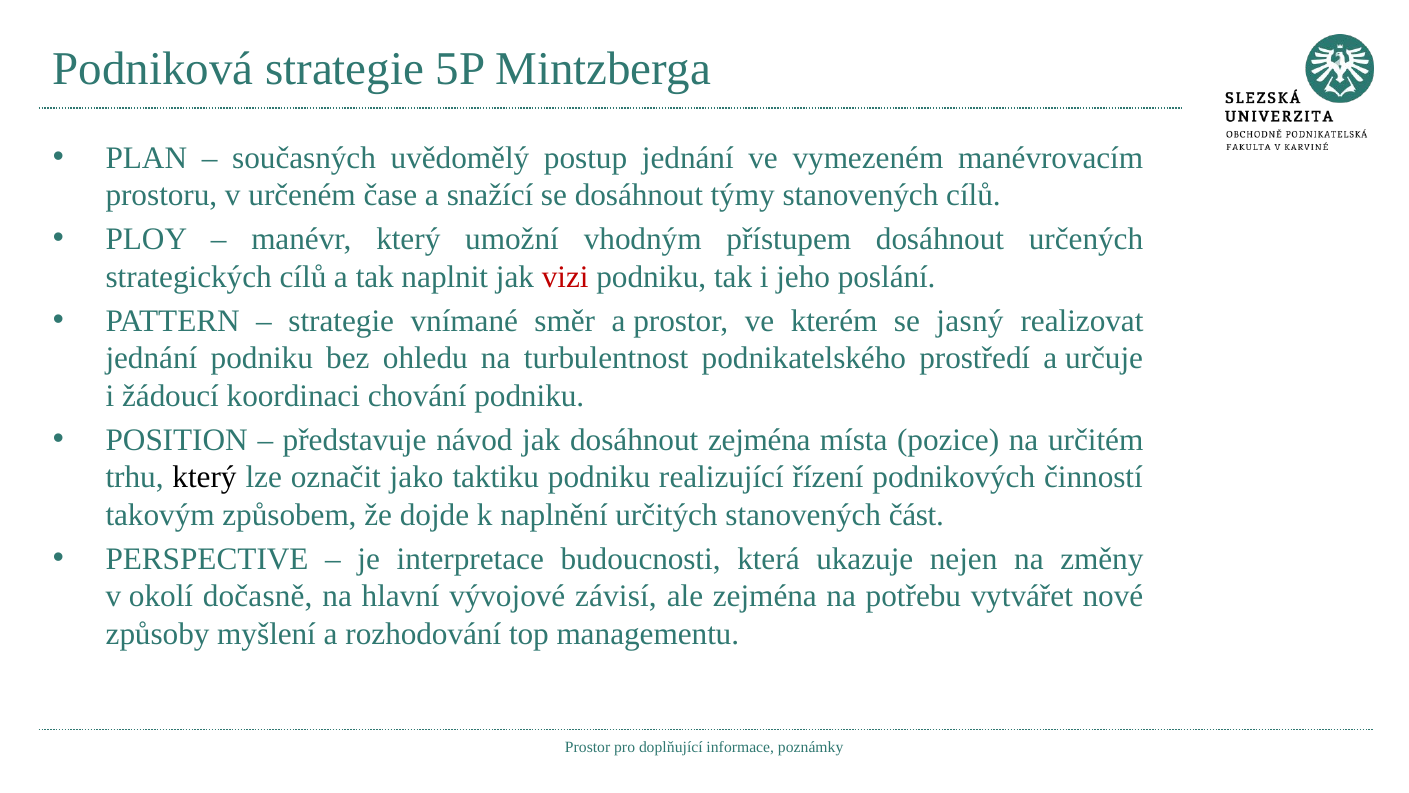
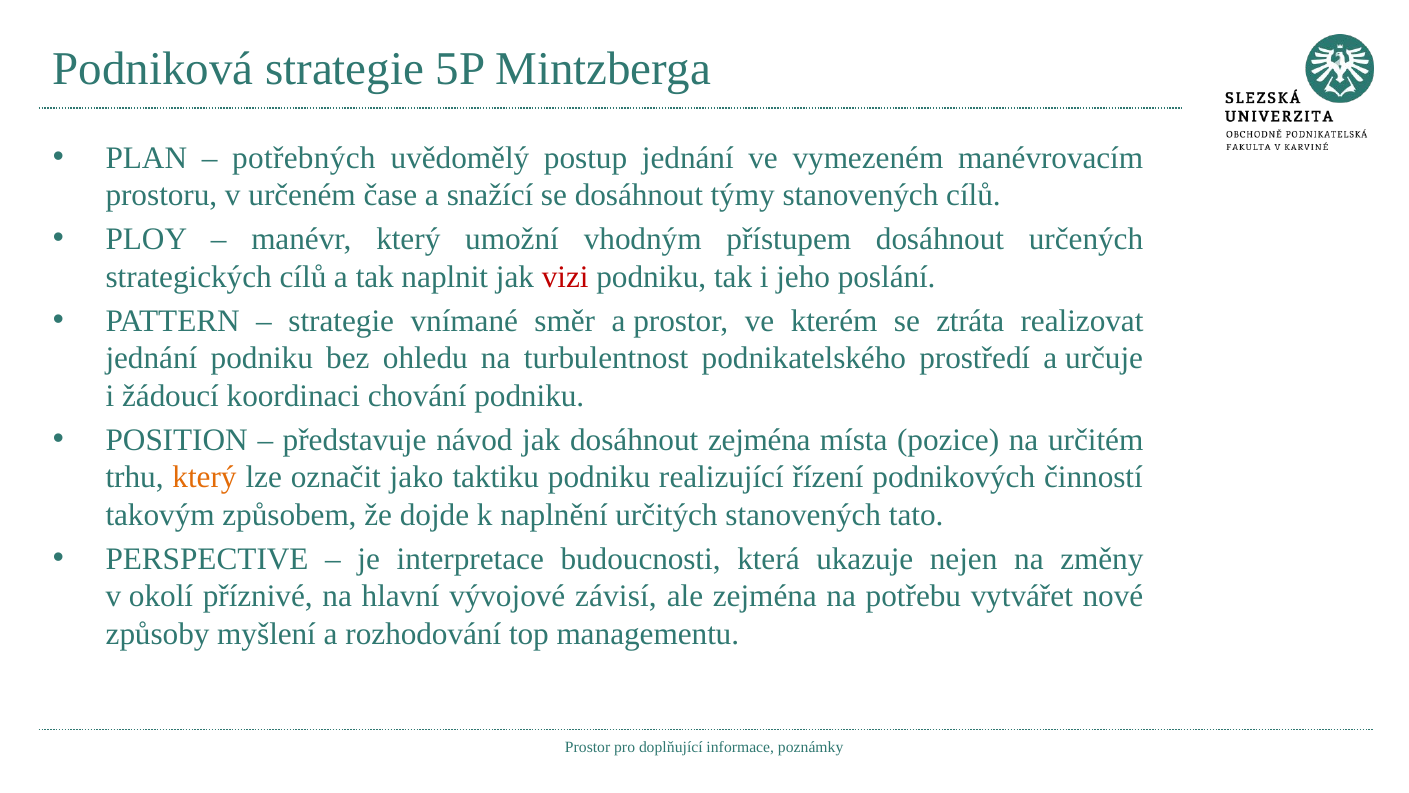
současných: současných -> potřebných
jasný: jasný -> ztráta
který at (205, 477) colour: black -> orange
část: část -> tato
dočasně: dočasně -> příznivé
